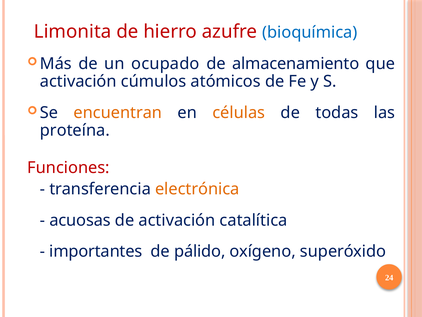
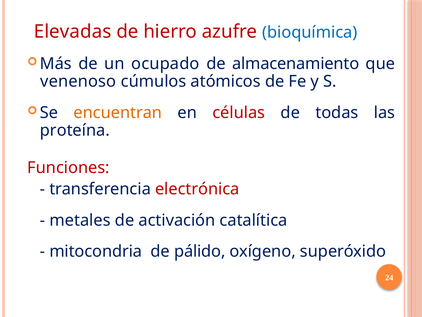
Limonita: Limonita -> Elevadas
activación at (78, 81): activación -> venenoso
células colour: orange -> red
electrónica colour: orange -> red
acuosas: acuosas -> metales
importantes: importantes -> mitocondria
